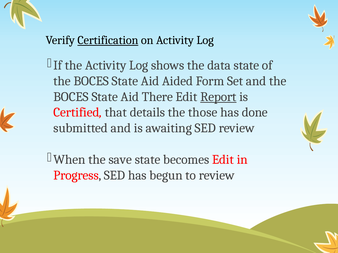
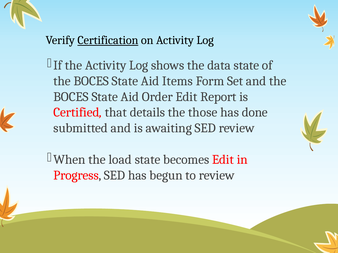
Aided: Aided -> Items
There: There -> Order
Report underline: present -> none
save: save -> load
